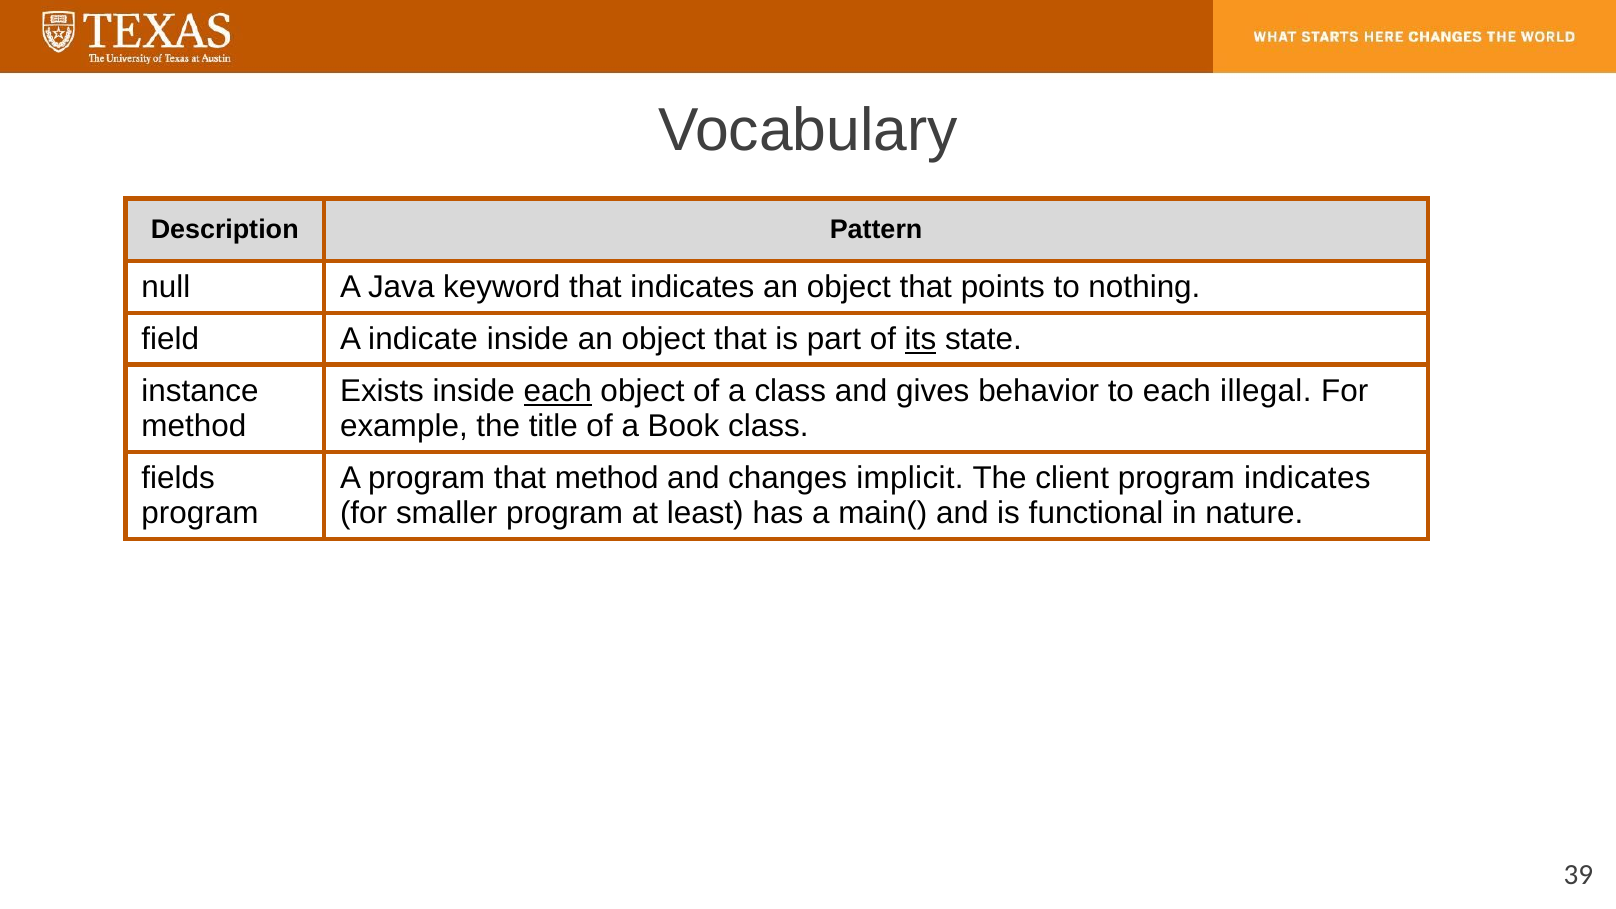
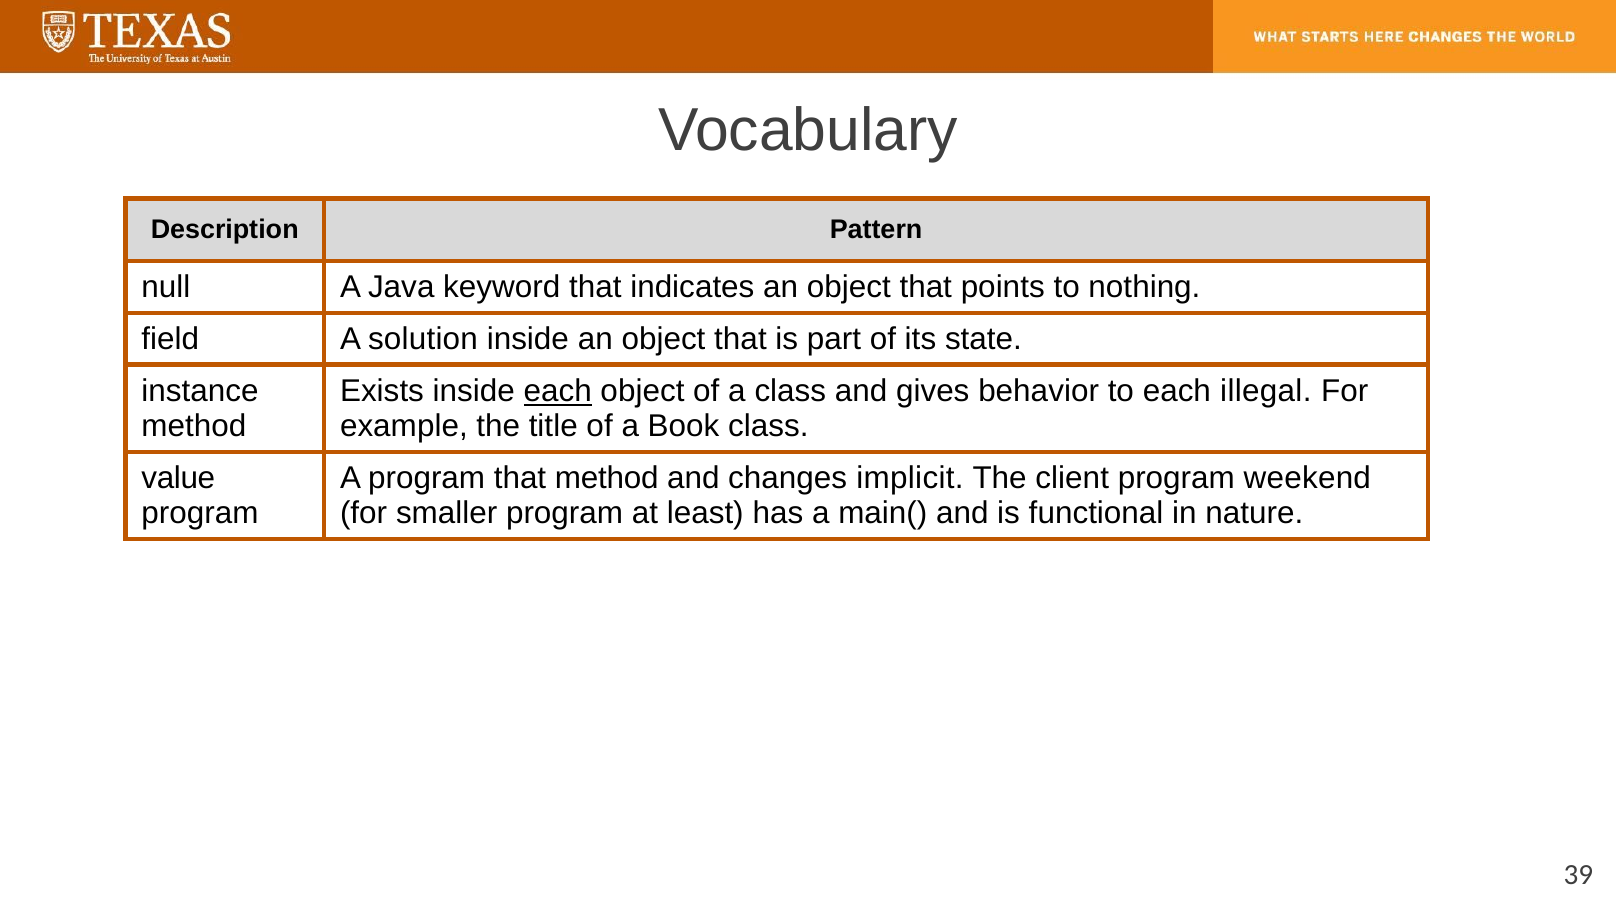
indicate: indicate -> solution
its underline: present -> none
fields: fields -> value
program indicates: indicates -> weekend
